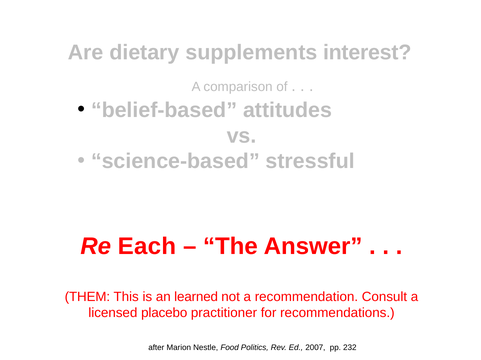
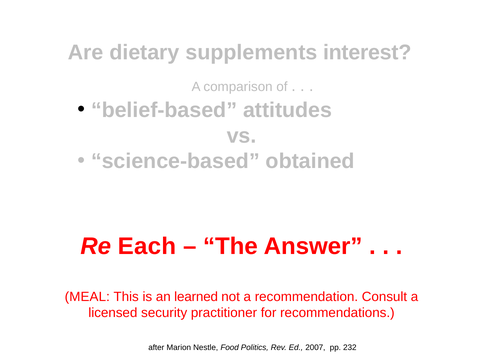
stressful: stressful -> obtained
THEM: THEM -> MEAL
placebo: placebo -> security
